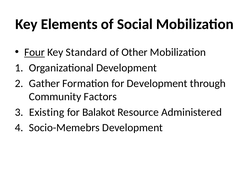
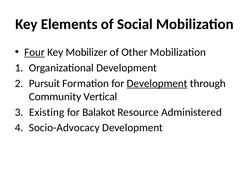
Standard: Standard -> Mobilizer
Gather: Gather -> Pursuit
Development at (157, 83) underline: none -> present
Factors: Factors -> Vertical
Socio-Memebrs: Socio-Memebrs -> Socio-Advocacy
